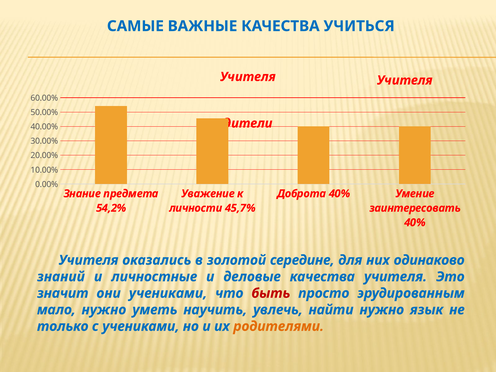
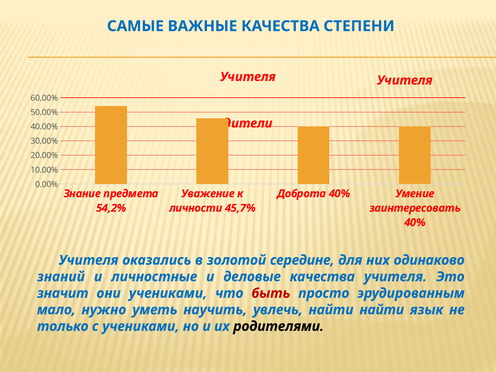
УЧИТЬСЯ: УЧИТЬСЯ -> СТЕПЕНИ
найти нужно: нужно -> найти
родителями colour: orange -> black
